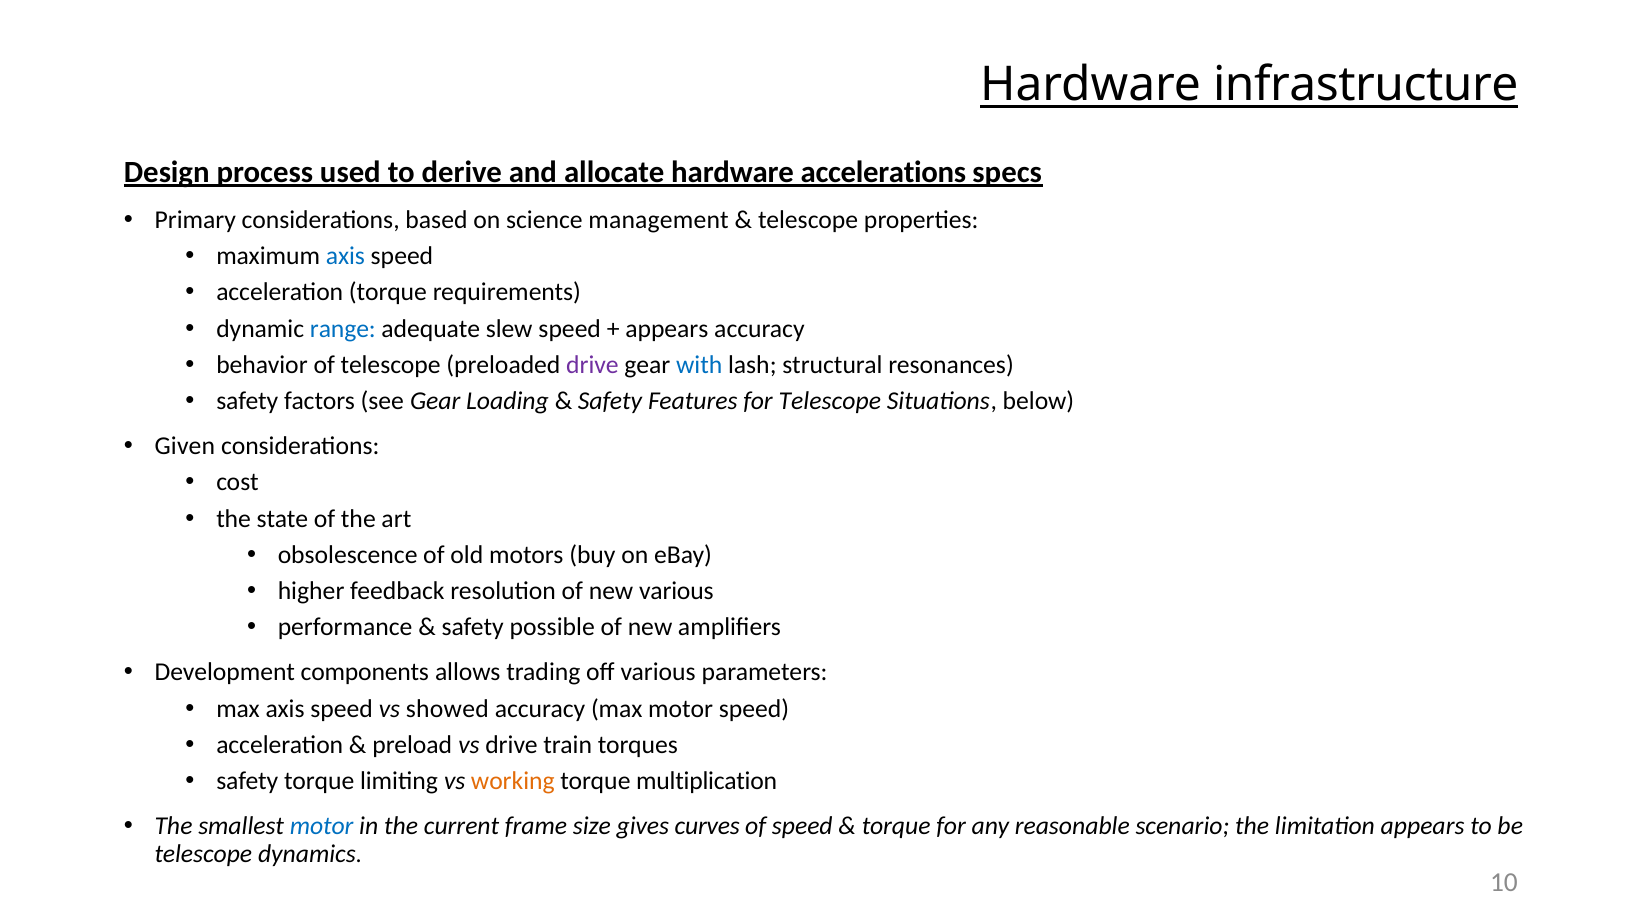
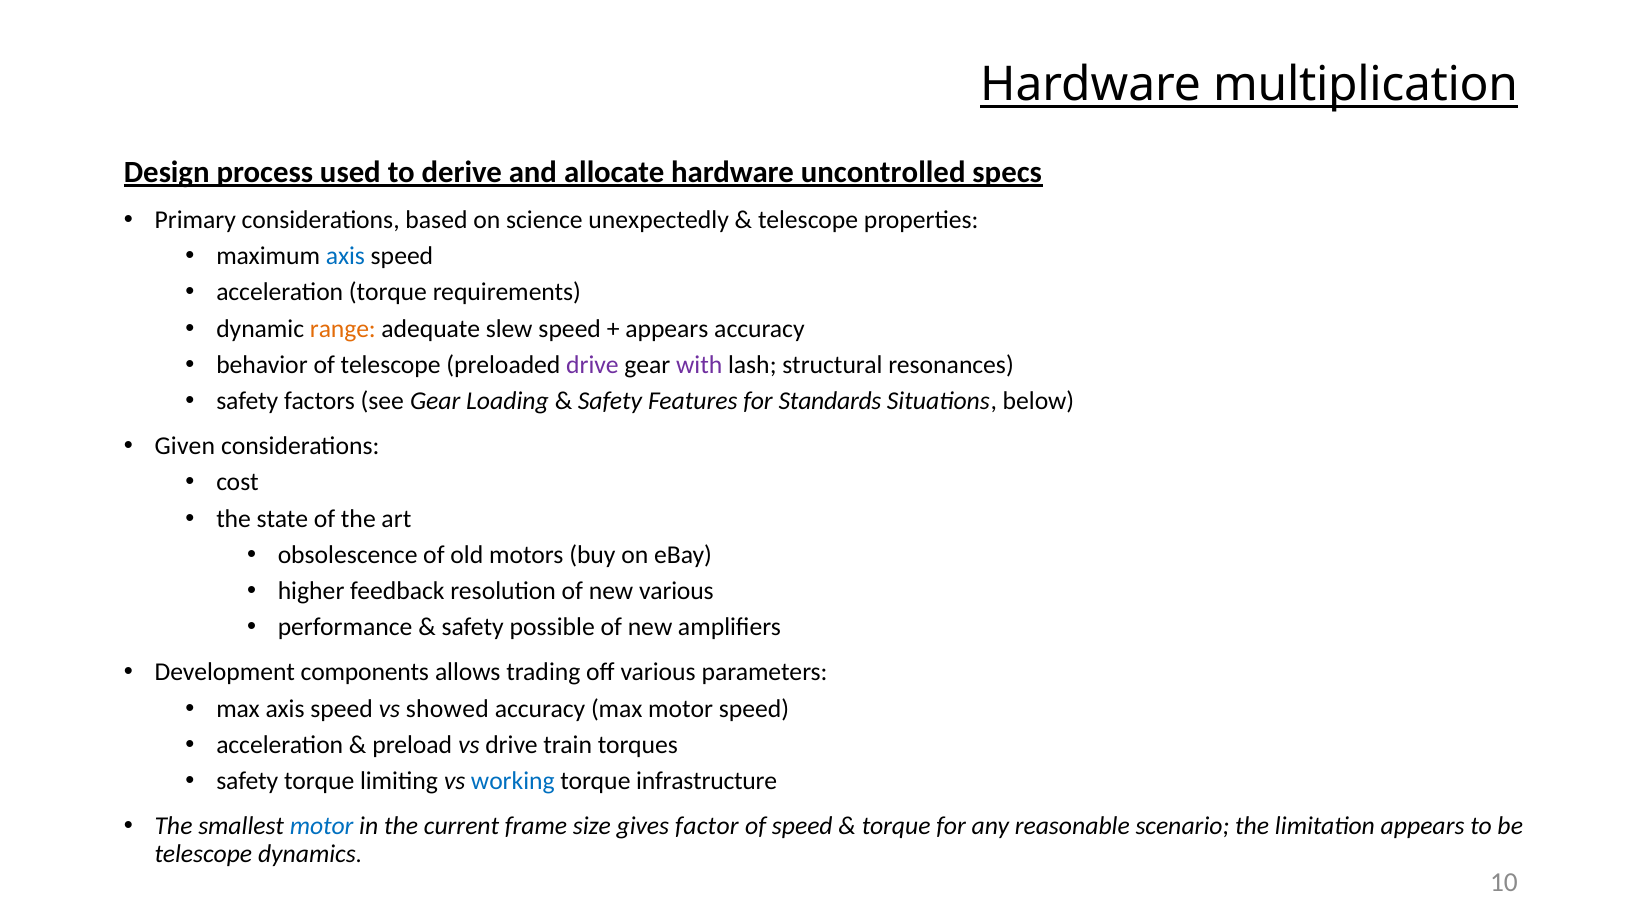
infrastructure: infrastructure -> multiplication
accelerations: accelerations -> uncontrolled
management: management -> unexpectedly
range colour: blue -> orange
with colour: blue -> purple
for Telescope: Telescope -> Standards
working colour: orange -> blue
multiplication: multiplication -> infrastructure
curves: curves -> factor
